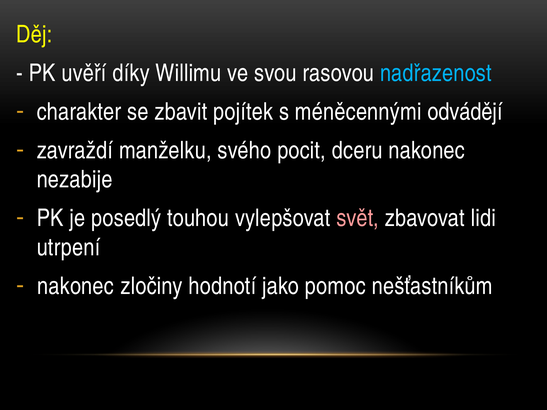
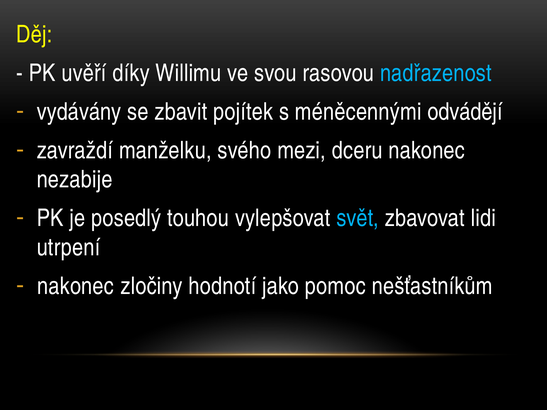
charakter: charakter -> vydávány
pocit: pocit -> mezi
svět colour: pink -> light blue
